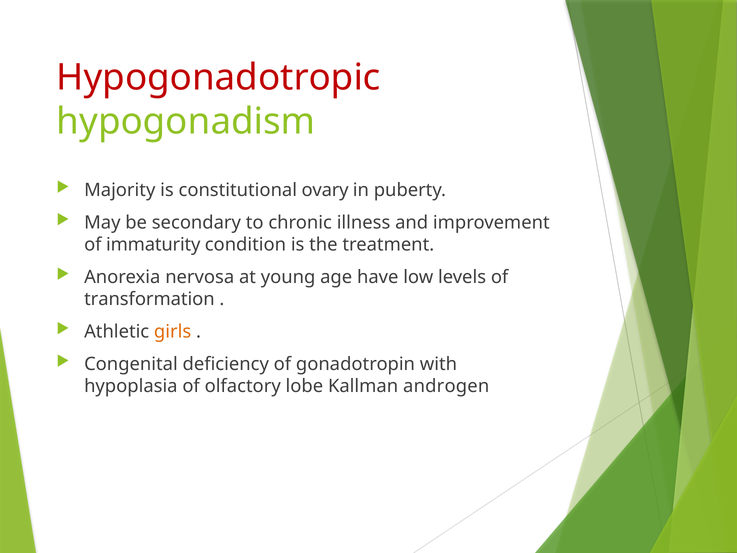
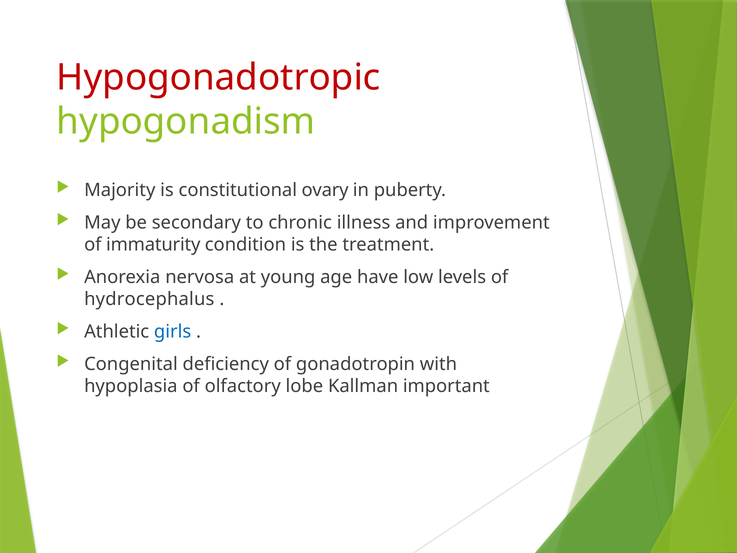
transformation: transformation -> hydrocephalus
girls colour: orange -> blue
androgen: androgen -> important
